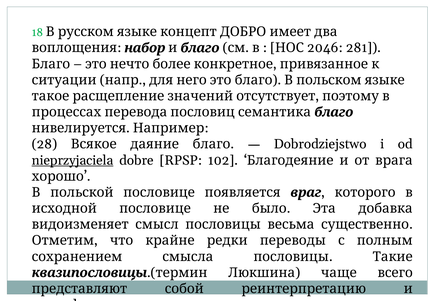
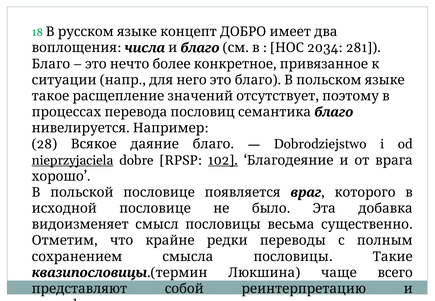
набор: набор -> числа
2046: 2046 -> 2034
102 underline: none -> present
